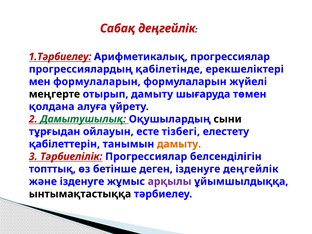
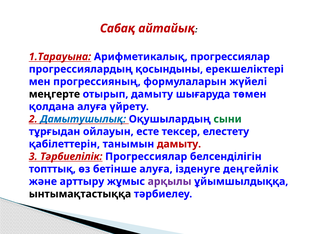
Сабақ деңгейлік: деңгейлік -> айтайық
1.Тәрбиелеу: 1.Тәрбиелеу -> 1.Тарауына
қабілетінде: қабілетінде -> қосындыны
мен формулаларын: формулаларын -> прогрессияның
Дамытушылық colour: green -> blue
сыни colour: black -> green
тізбегі: тізбегі -> тексер
дамыту at (179, 144) colour: orange -> red
бетінше деген: деген -> алуға
және ізденуге: ізденуге -> арттыру
